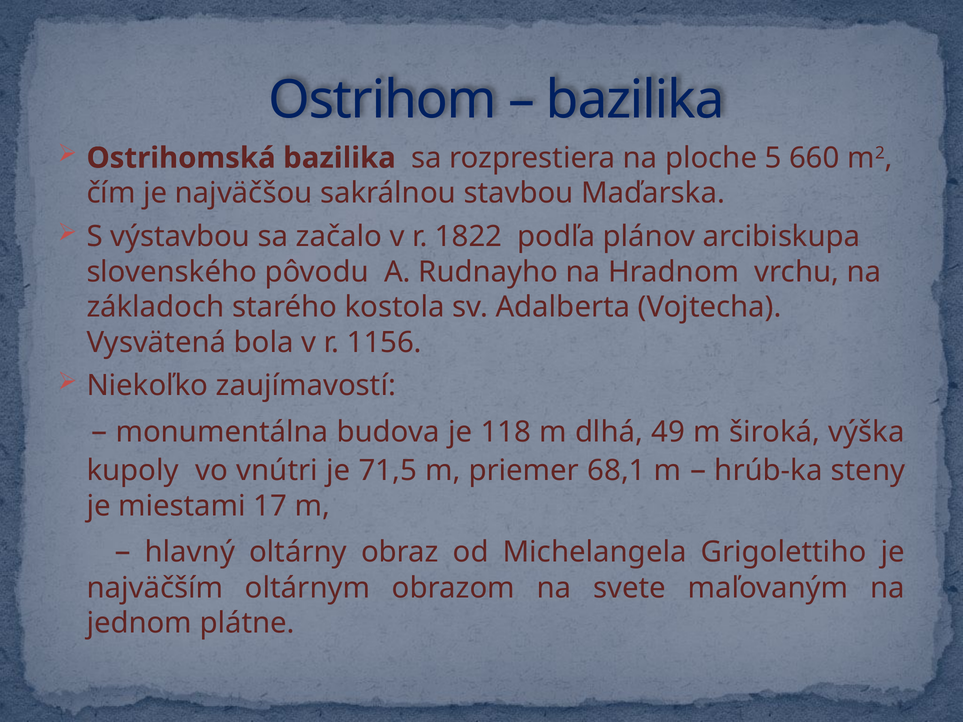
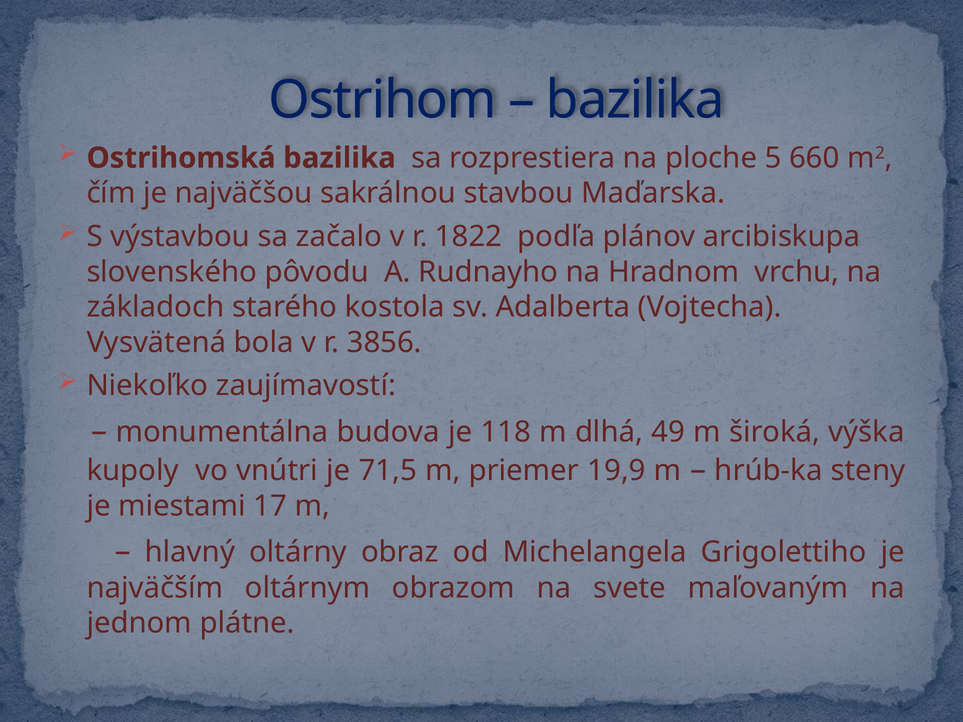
1156: 1156 -> 3856
68,1: 68,1 -> 19,9
